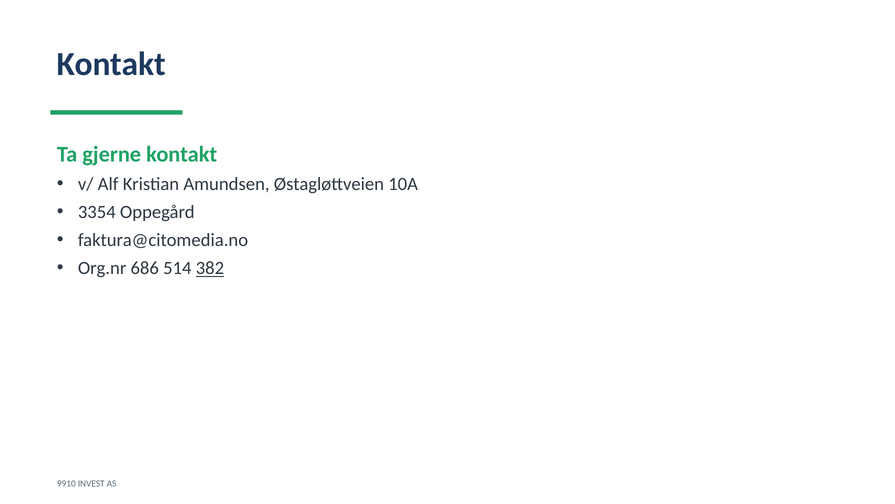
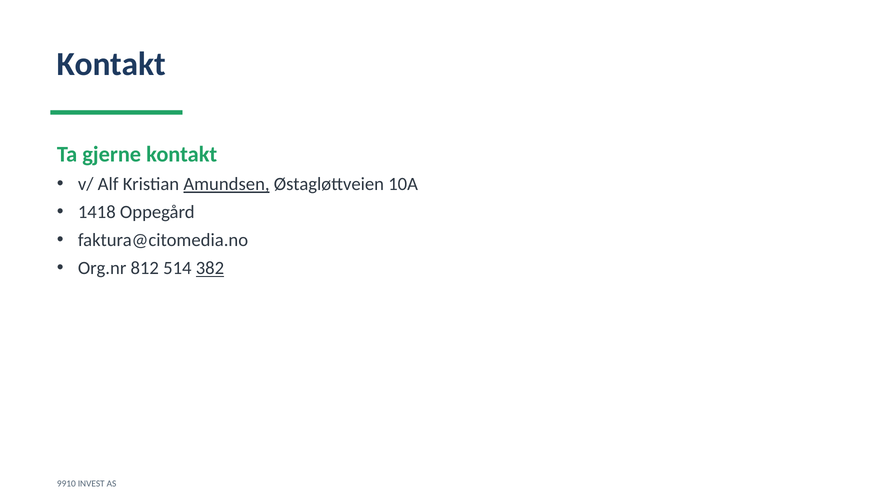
Amundsen underline: none -> present
3354: 3354 -> 1418
686: 686 -> 812
